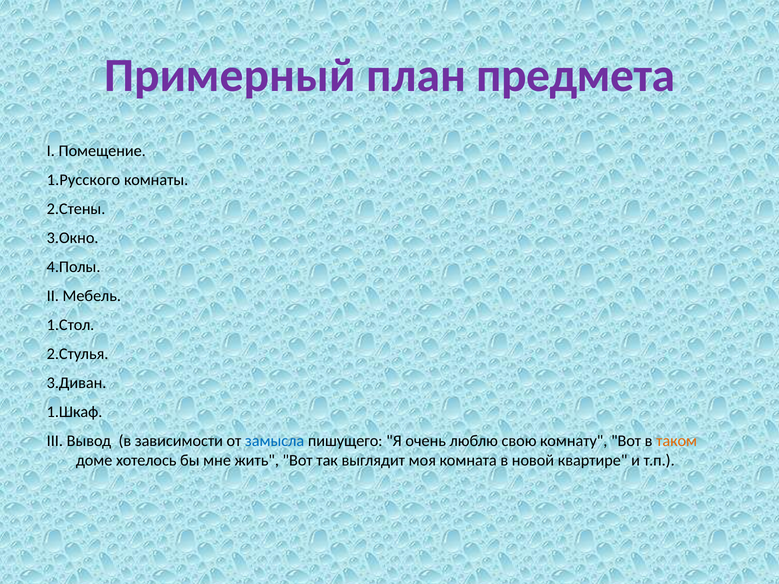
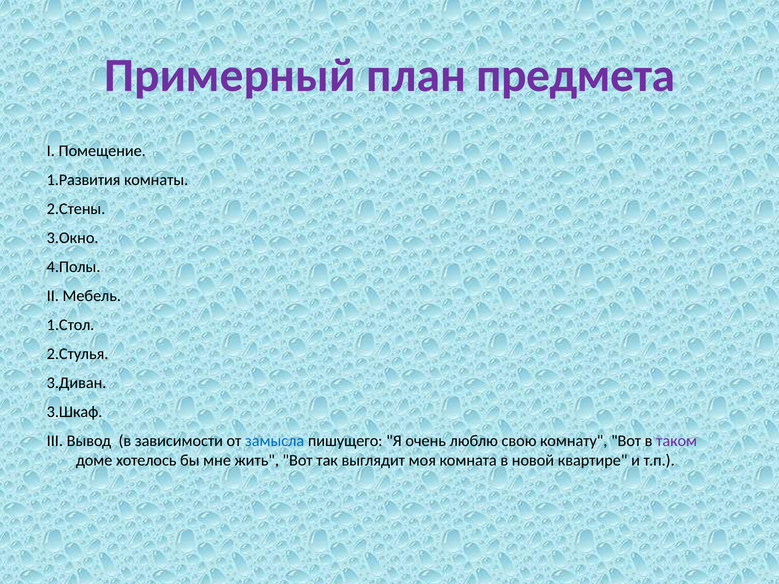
1.Русского: 1.Русского -> 1.Развития
1.Шкаф: 1.Шкаф -> 3.Шкаф
таком colour: orange -> purple
